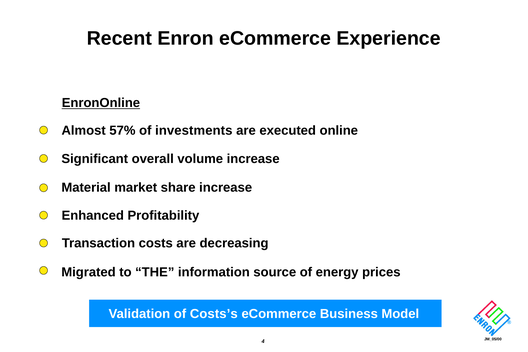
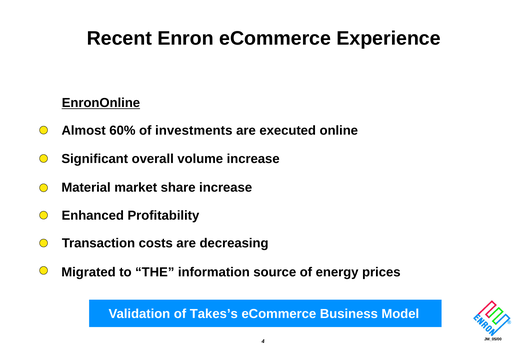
57%: 57% -> 60%
Costs’s: Costs’s -> Takes’s
